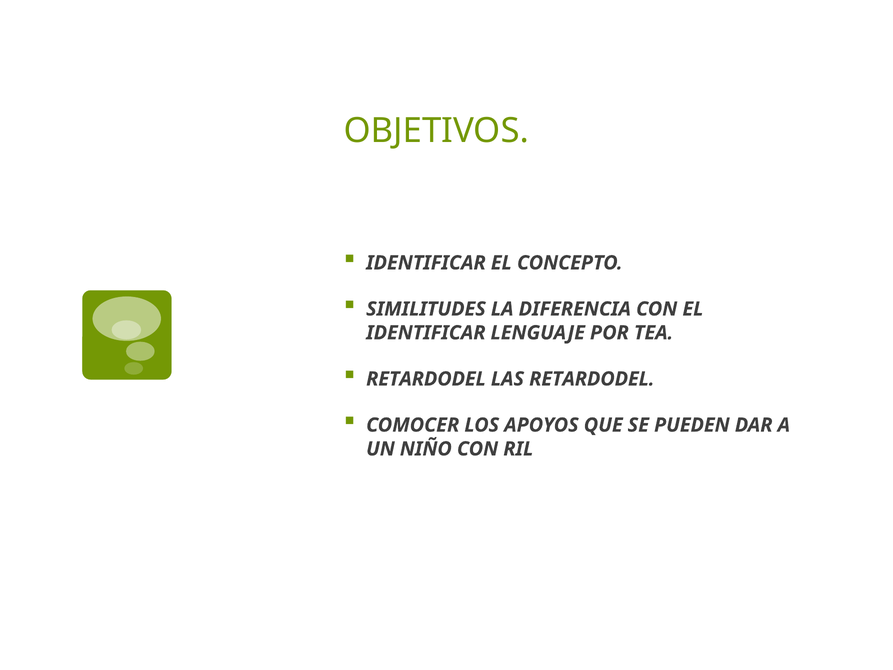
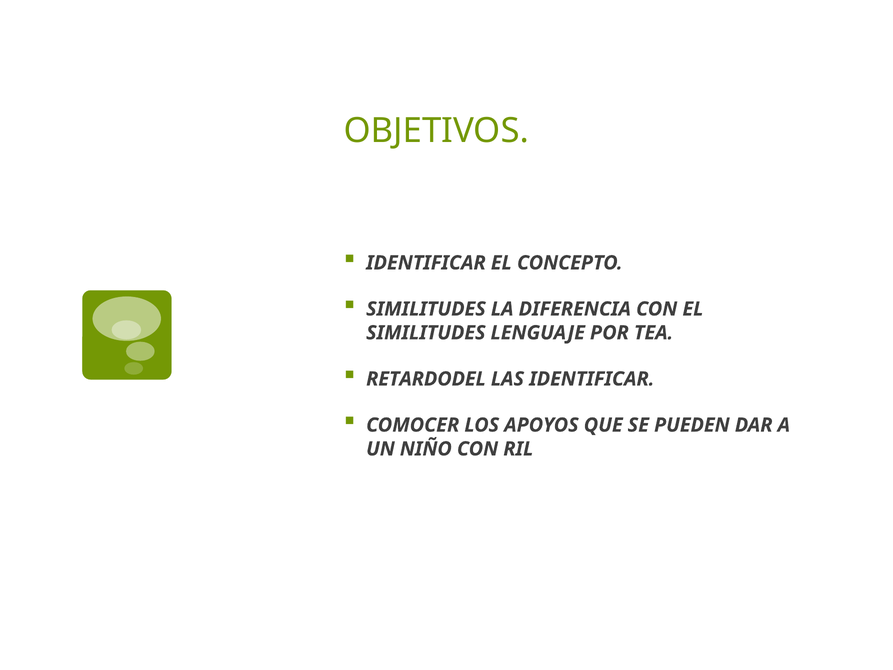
IDENTIFICAR at (426, 333): IDENTIFICAR -> SIMILITUDES
LAS RETARDODEL: RETARDODEL -> IDENTIFICAR
